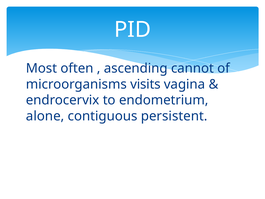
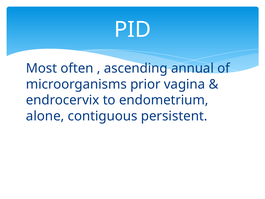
cannot: cannot -> annual
visits: visits -> prior
